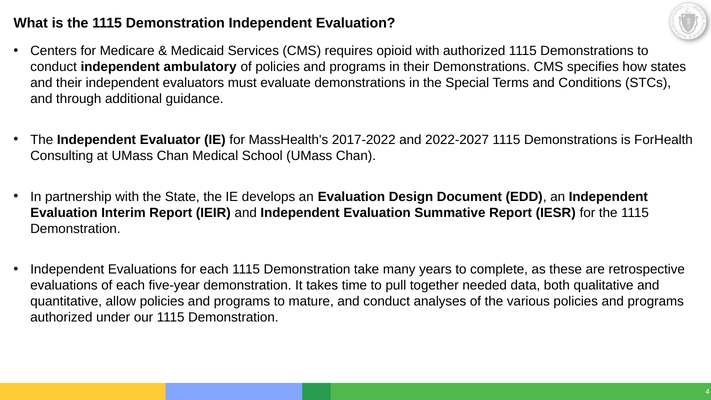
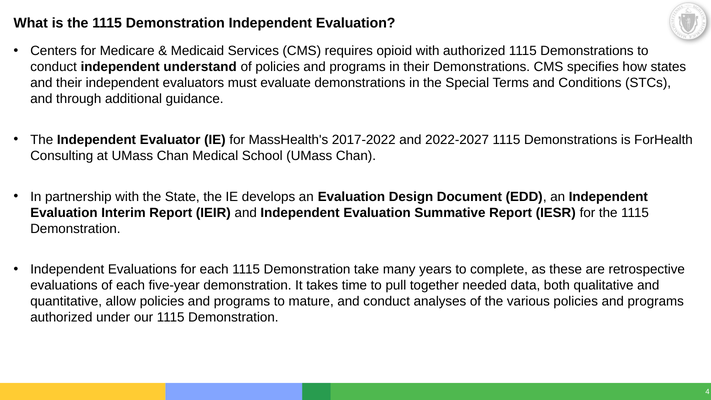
ambulatory: ambulatory -> understand
